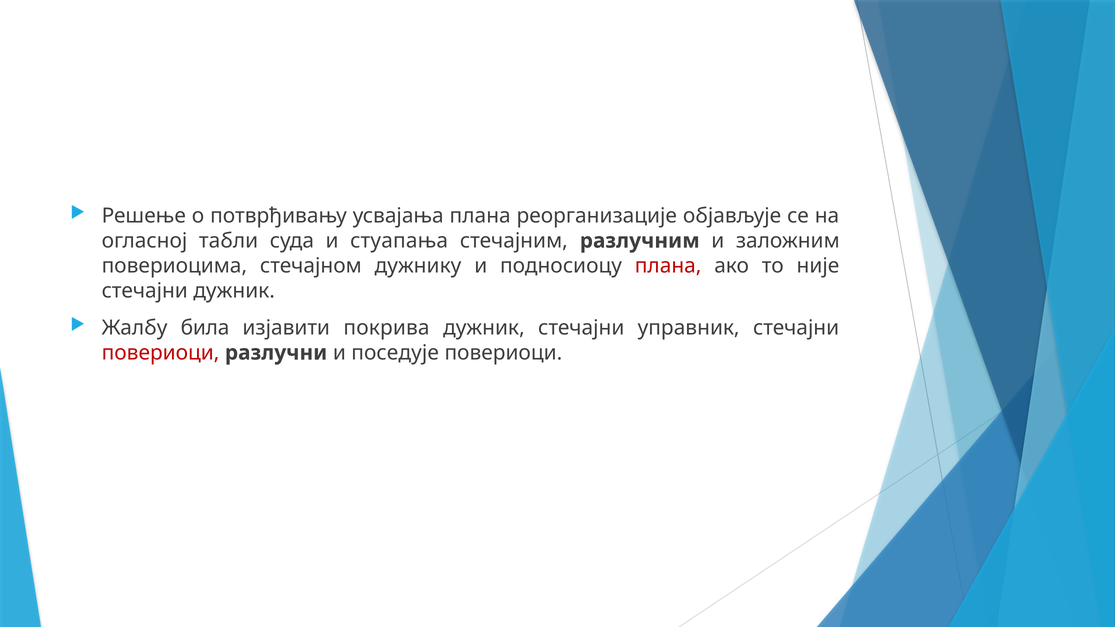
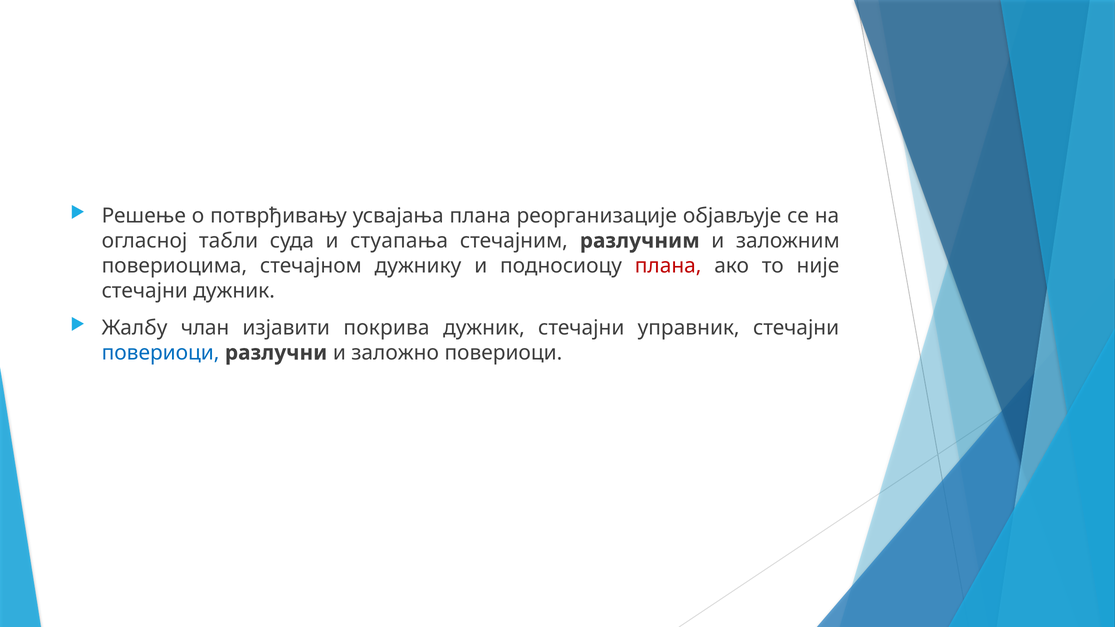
била: била -> члан
повериоци at (161, 353) colour: red -> blue
поседује: поседује -> заложно
